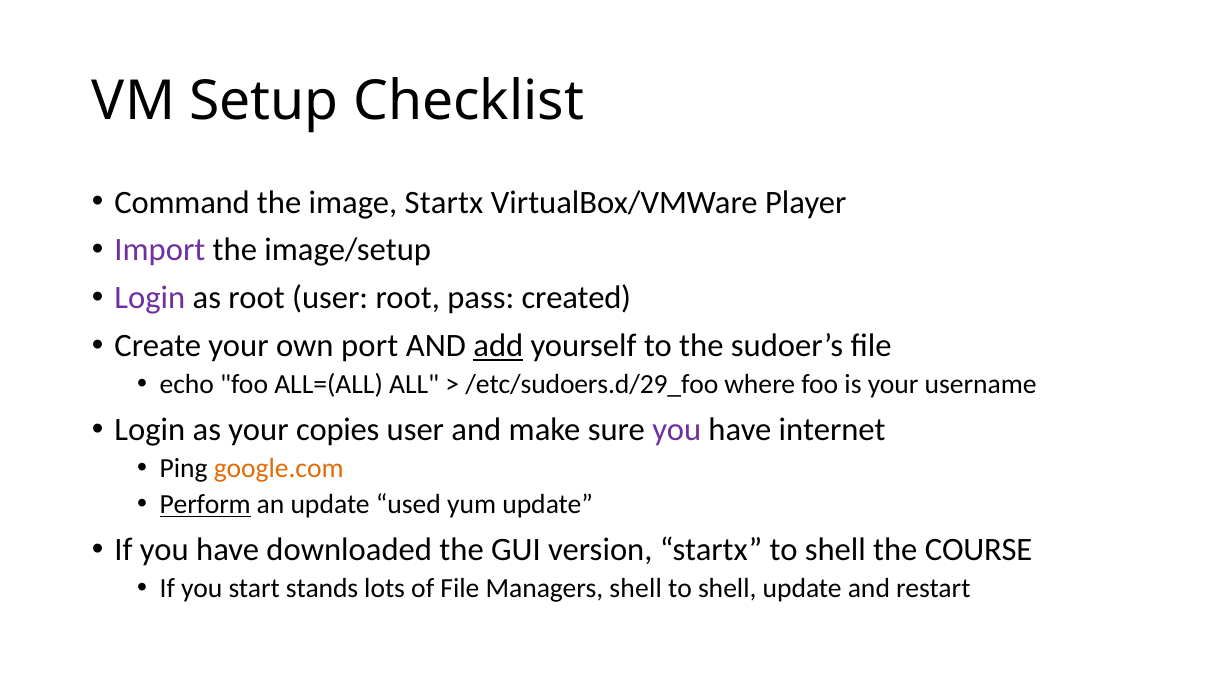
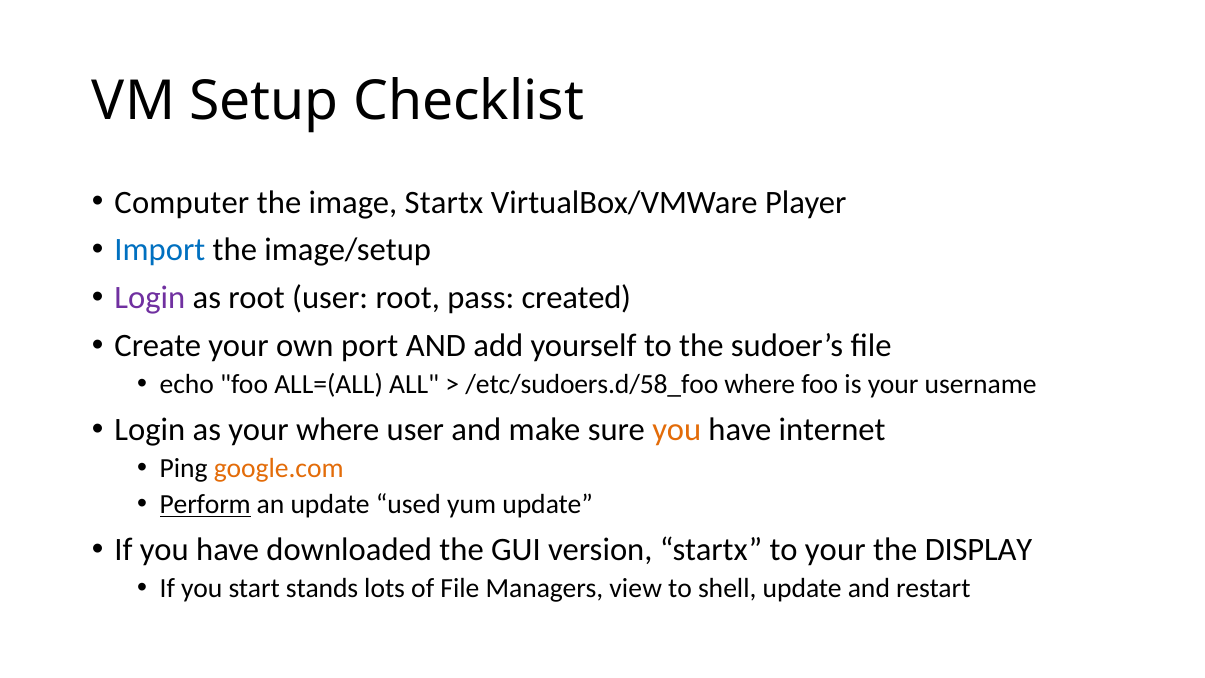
Command: Command -> Computer
Import colour: purple -> blue
add underline: present -> none
/etc/sudoers.d/29_foo: /etc/sudoers.d/29_foo -> /etc/sudoers.d/58_foo
your copies: copies -> where
you at (677, 430) colour: purple -> orange
startx to shell: shell -> your
COURSE: COURSE -> DISPLAY
Managers shell: shell -> view
